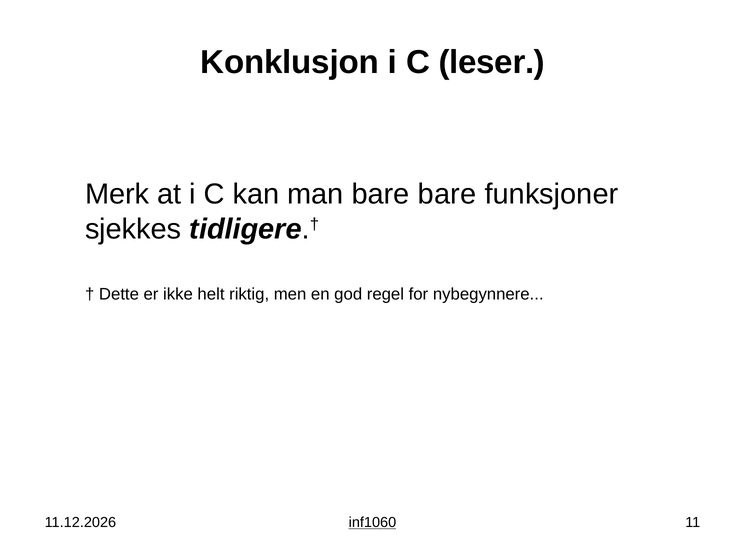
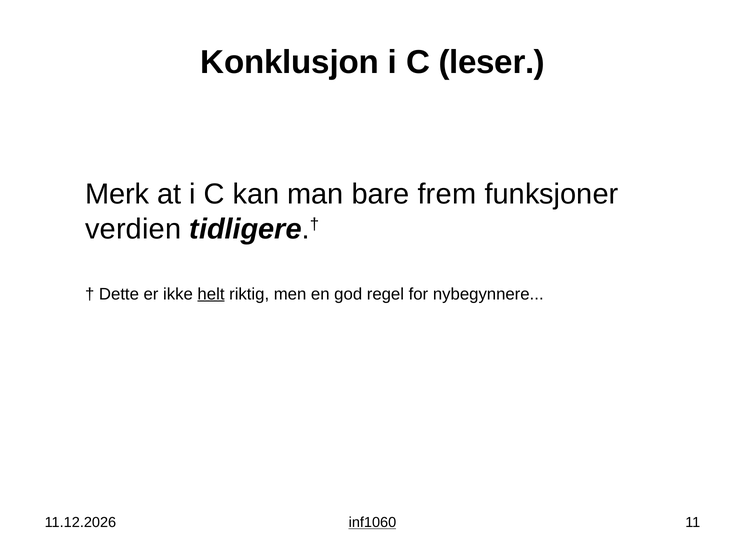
bare bare: bare -> frem
sjekkes: sjekkes -> verdien
helt underline: none -> present
